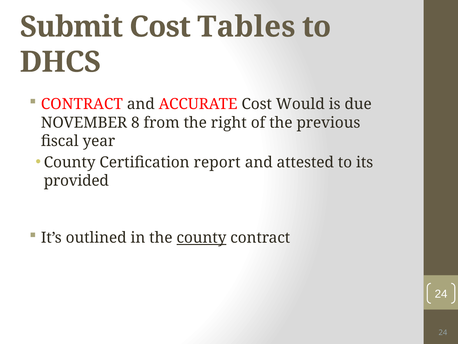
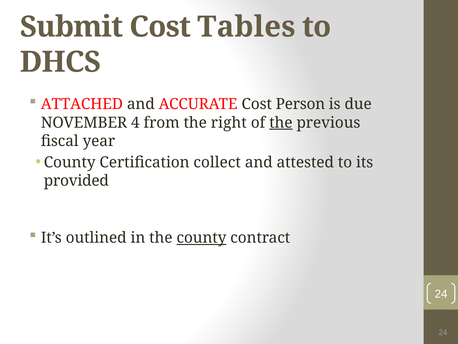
CONTRACT at (82, 104): CONTRACT -> ATTACHED
Would: Would -> Person
8: 8 -> 4
the at (281, 122) underline: none -> present
report: report -> collect
